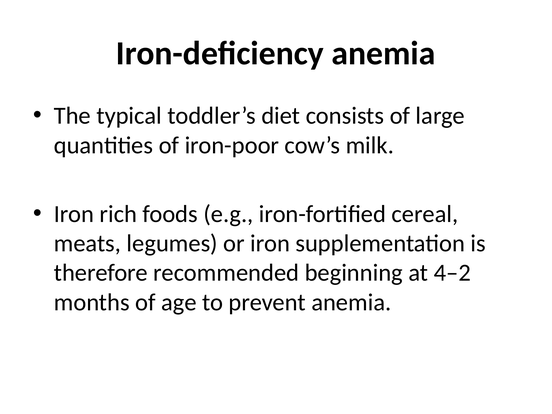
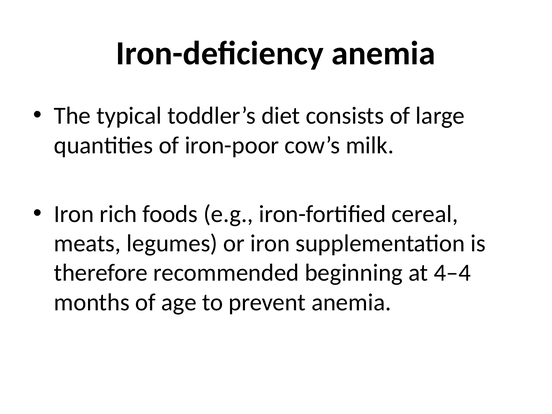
4–2: 4–2 -> 4–4
